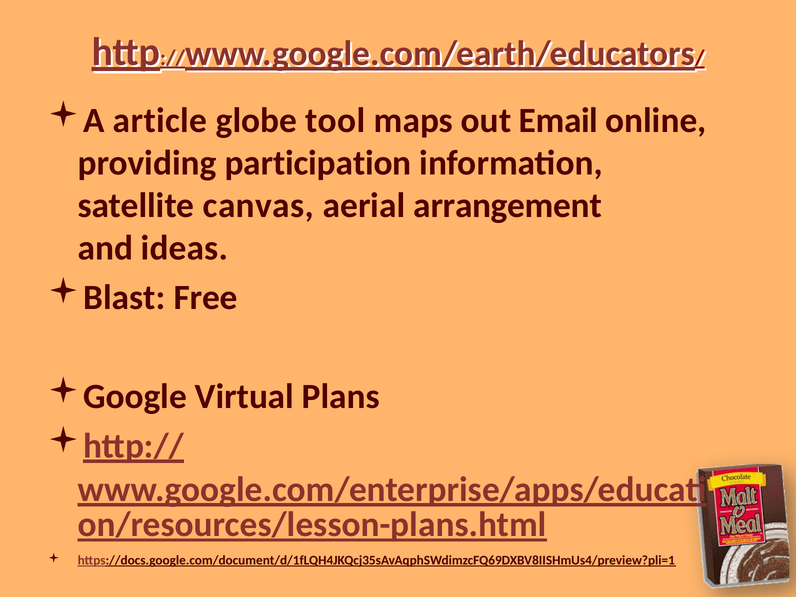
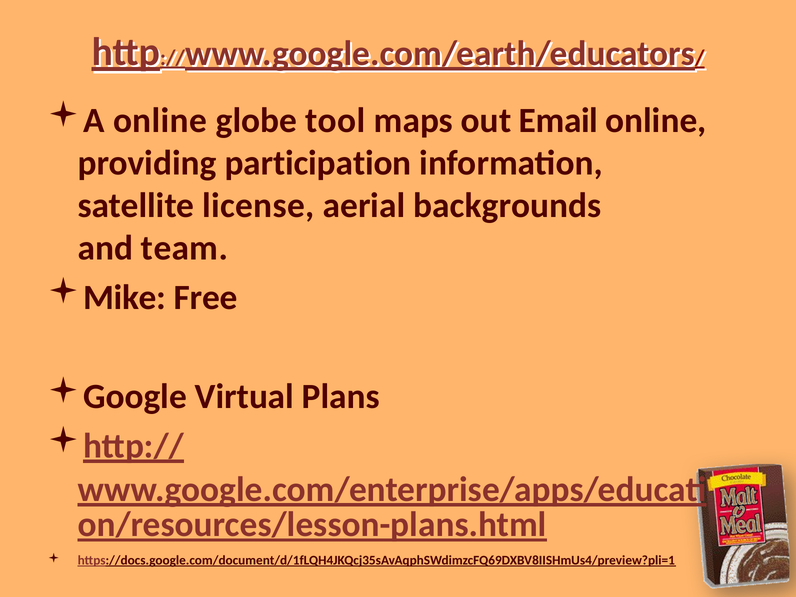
A article: article -> online
canvas: canvas -> license
arrangement: arrangement -> backgrounds
ideas: ideas -> team
Blast: Blast -> Mike
